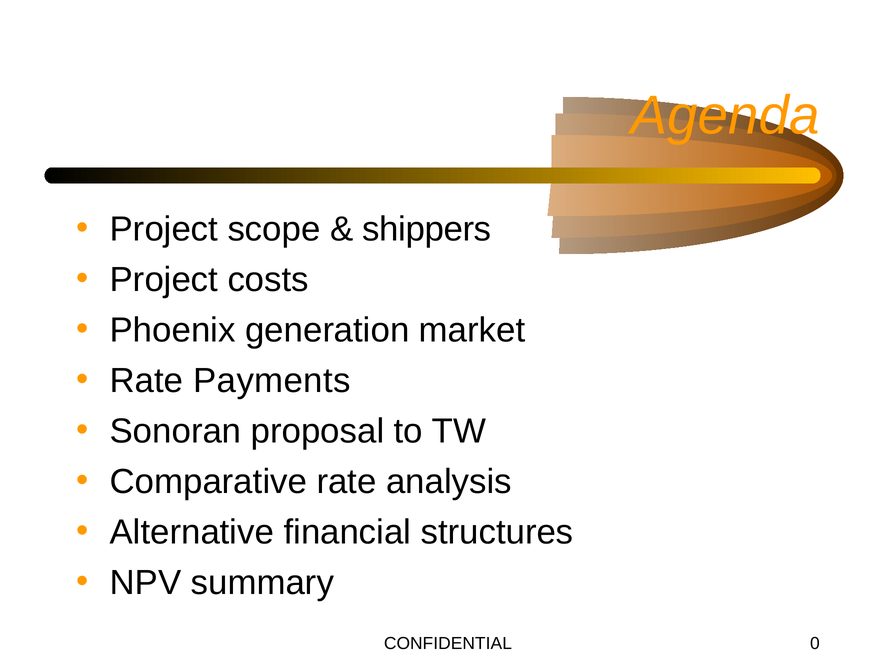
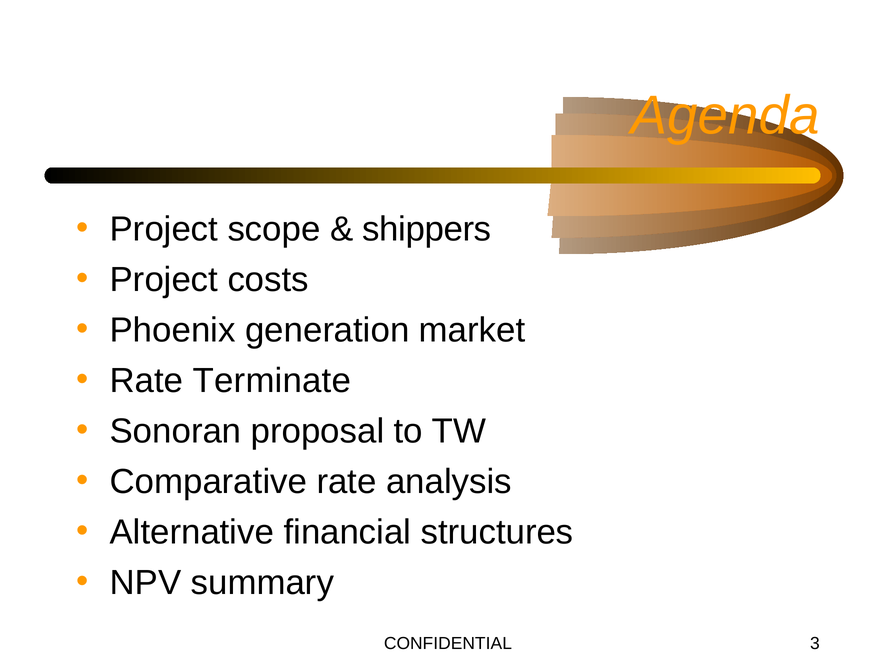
Payments: Payments -> Terminate
0: 0 -> 3
